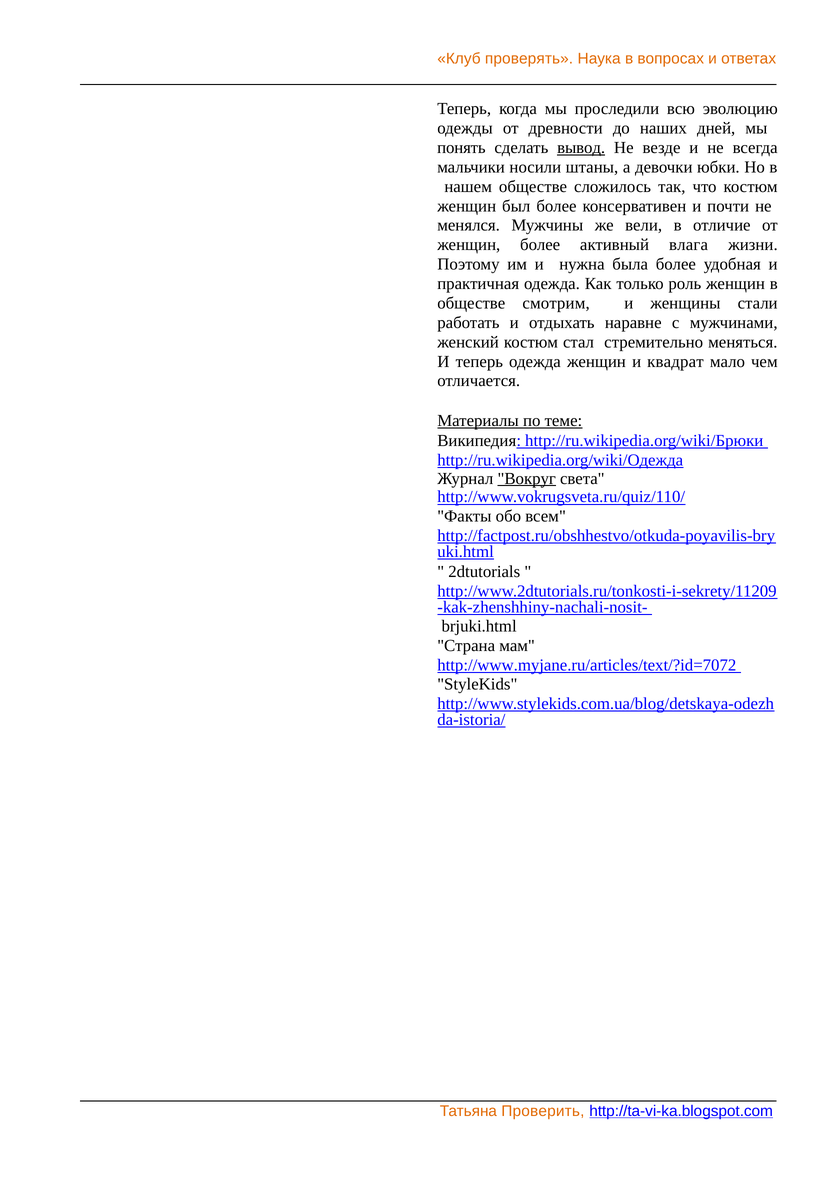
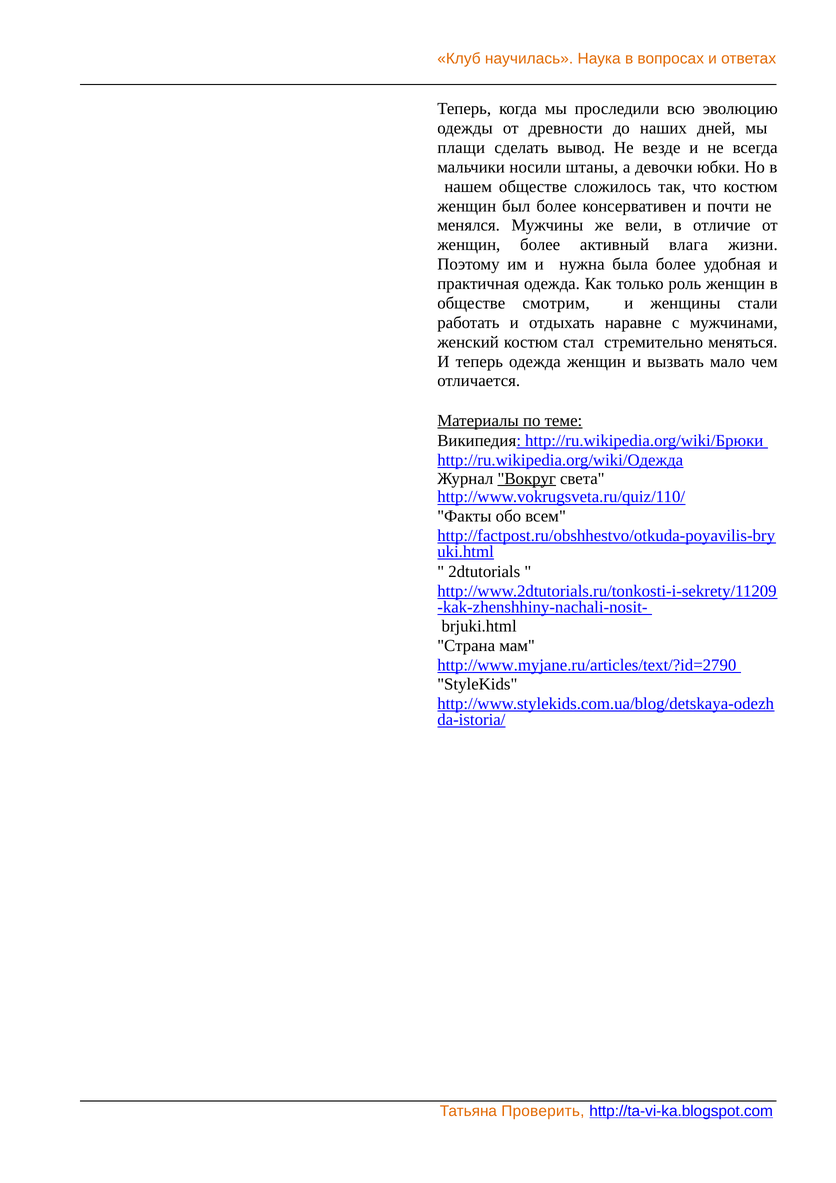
проверять: проверять -> научилась
понять: понять -> плащи
вывод underline: present -> none
квадрат: квадрат -> вызвать
http://www.myjane.ru/articles/text/?id=7072: http://www.myjane.ru/articles/text/?id=7072 -> http://www.myjane.ru/articles/text/?id=2790
